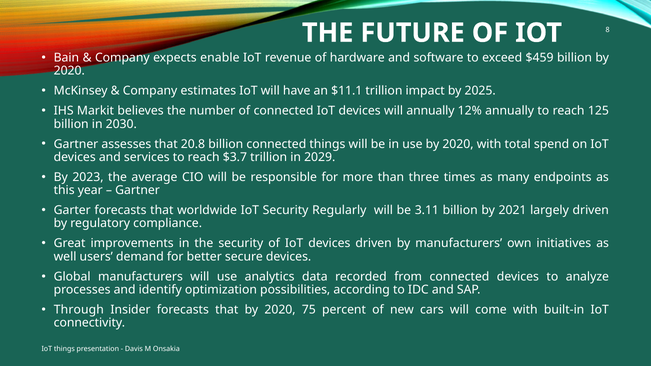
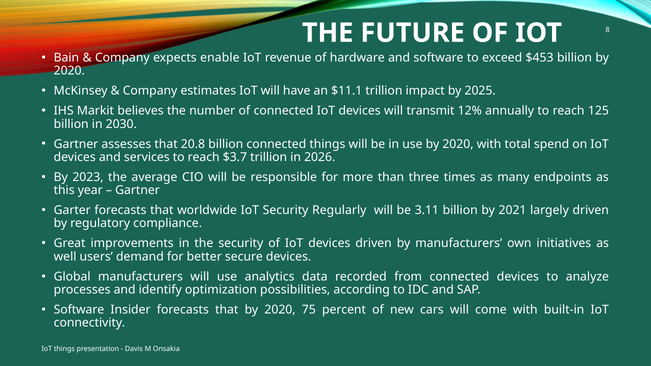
$459: $459 -> $453
will annually: annually -> transmit
2029: 2029 -> 2026
Through at (79, 310): Through -> Software
